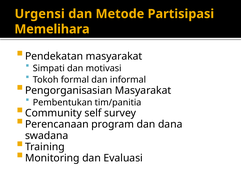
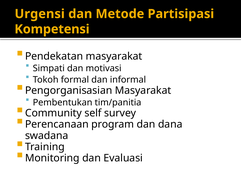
Memelihara: Memelihara -> Kompetensi
